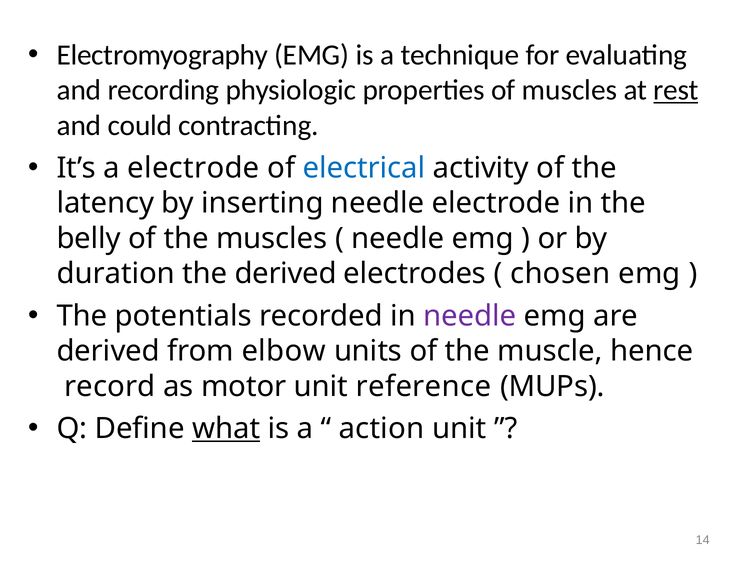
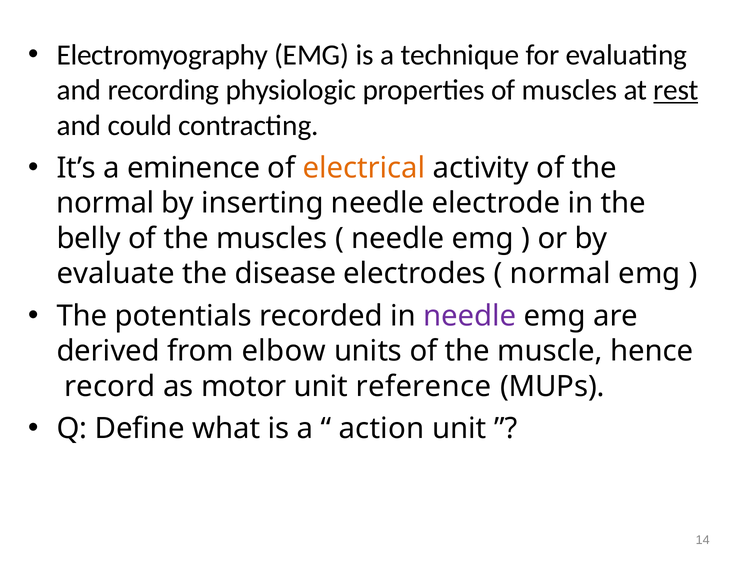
a electrode: electrode -> eminence
electrical colour: blue -> orange
latency at (105, 203): latency -> normal
duration: duration -> evaluate
the derived: derived -> disease
chosen at (560, 274): chosen -> normal
what underline: present -> none
